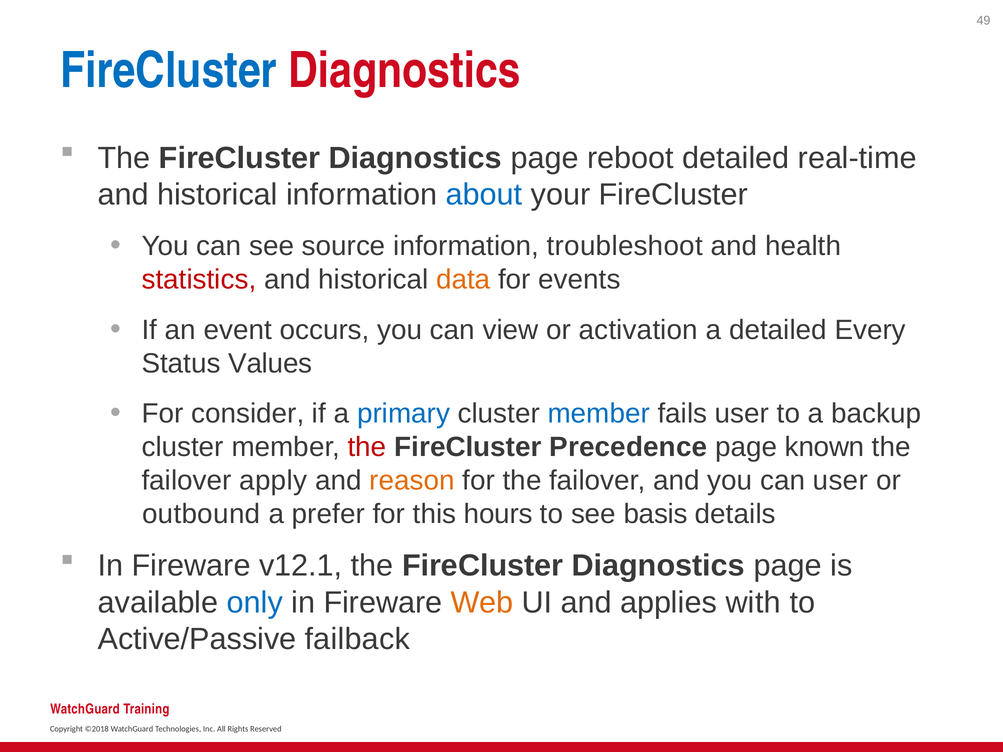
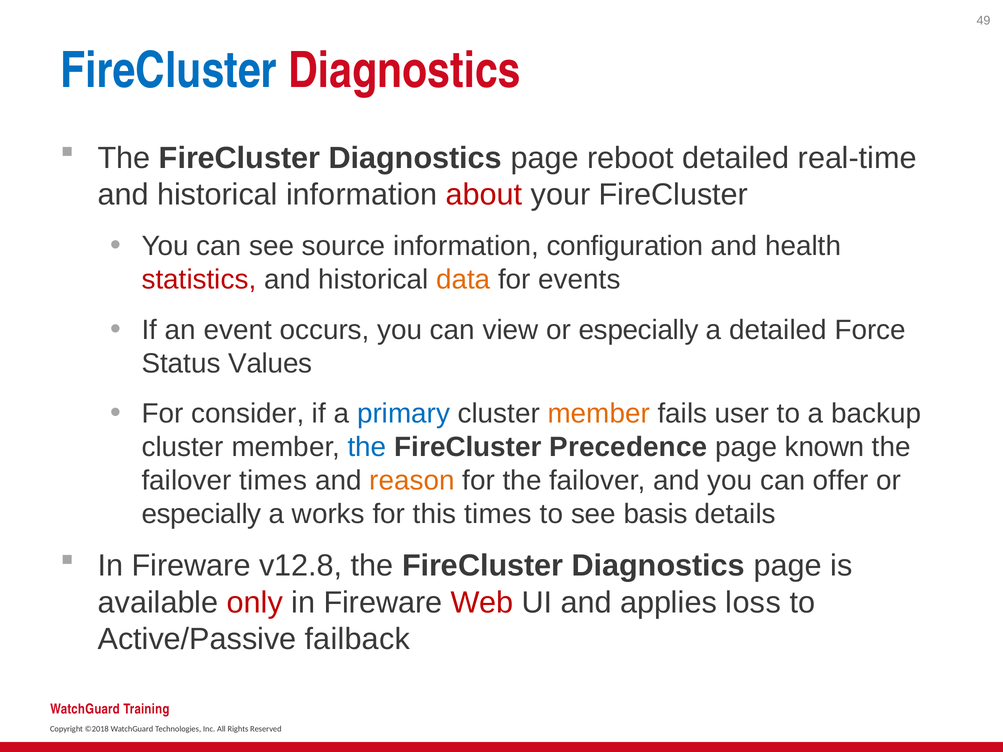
about colour: blue -> red
troubleshoot: troubleshoot -> configuration
view or activation: activation -> especially
Every: Every -> Force
member at (599, 414) colour: blue -> orange
the at (367, 447) colour: red -> blue
failover apply: apply -> times
can user: user -> offer
outbound at (201, 514): outbound -> especially
prefer: prefer -> works
this hours: hours -> times
v12.1: v12.1 -> v12.8
only colour: blue -> red
Web colour: orange -> red
with: with -> loss
